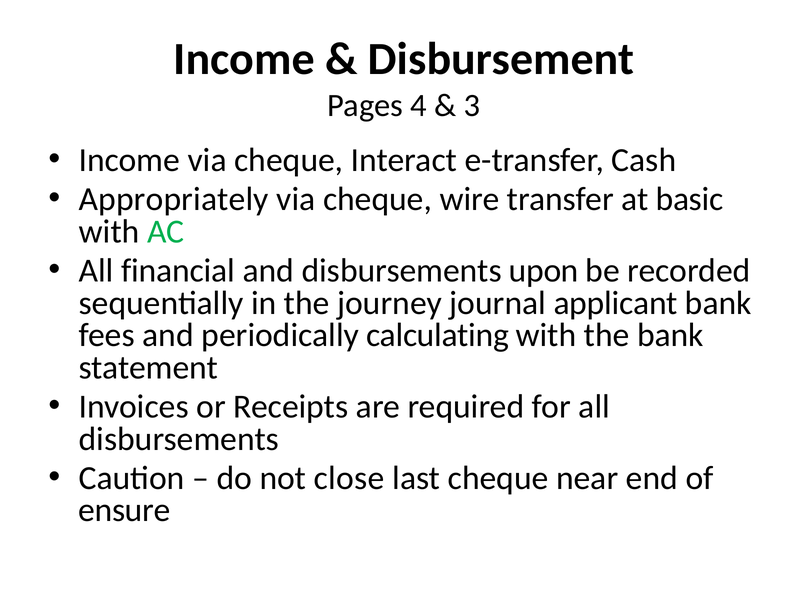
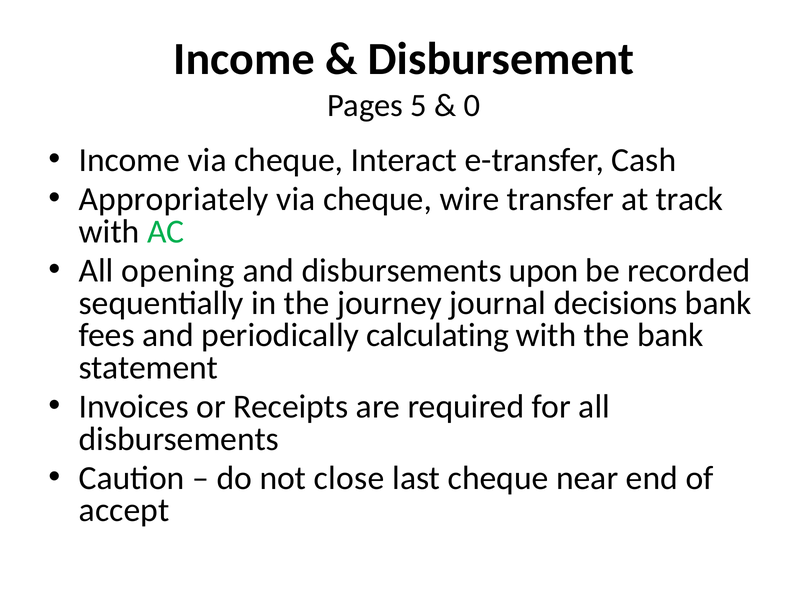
4: 4 -> 5
3: 3 -> 0
basic: basic -> track
financial: financial -> opening
applicant: applicant -> decisions
ensure: ensure -> accept
